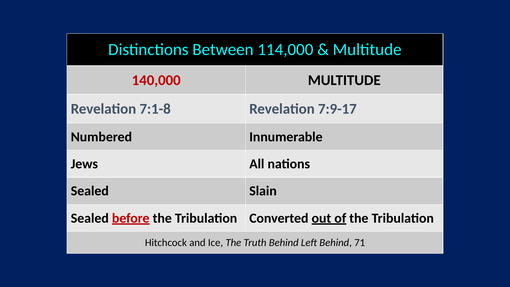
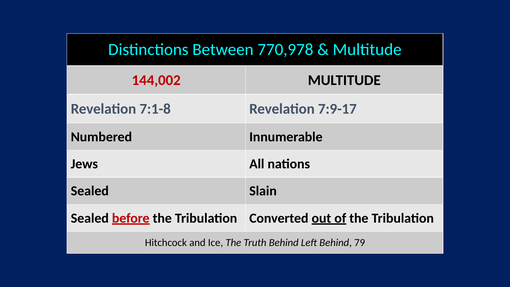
114,000: 114,000 -> 770,978
140,000: 140,000 -> 144,002
71: 71 -> 79
